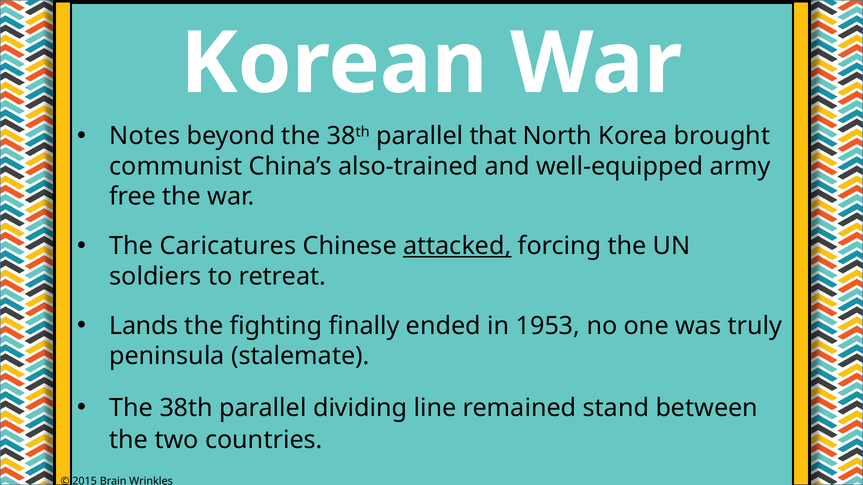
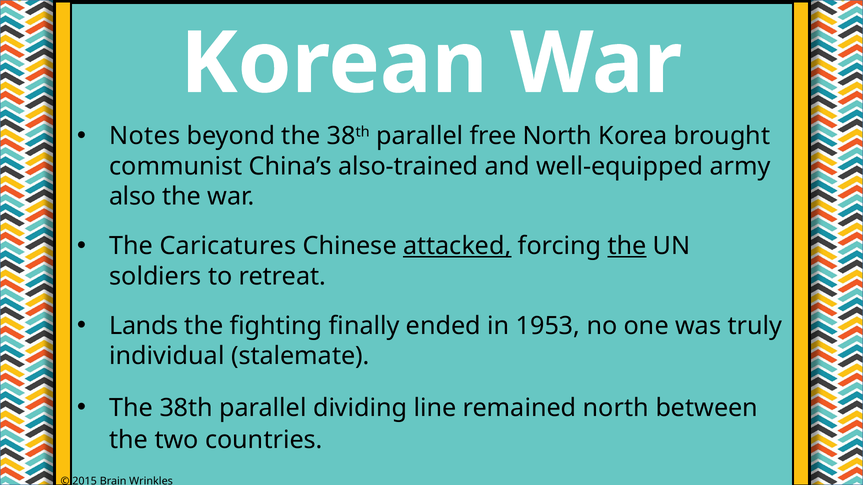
that: that -> free
free: free -> also
the at (627, 246) underline: none -> present
peninsula: peninsula -> individual
remained stand: stand -> north
